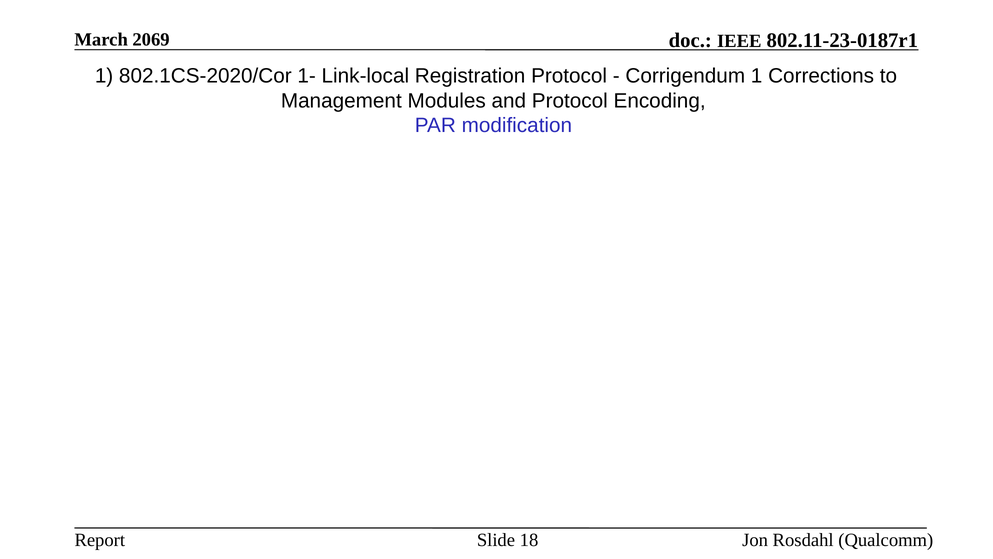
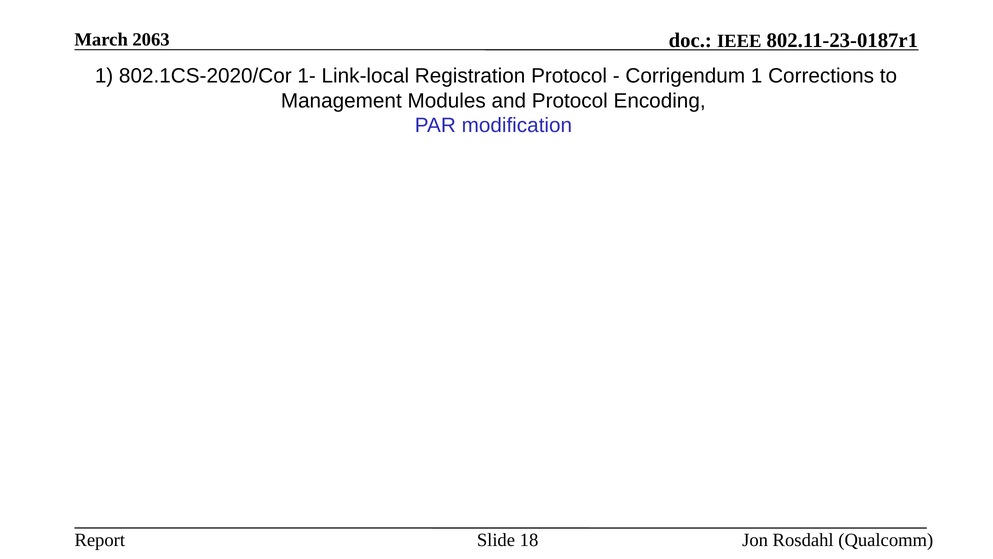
2069: 2069 -> 2063
